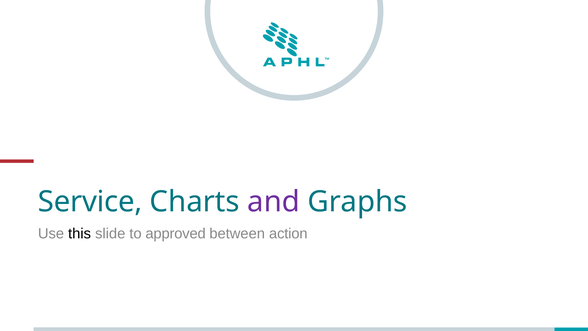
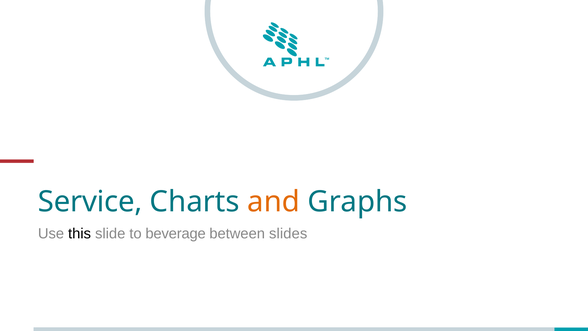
and colour: purple -> orange
approved: approved -> beverage
action: action -> slides
